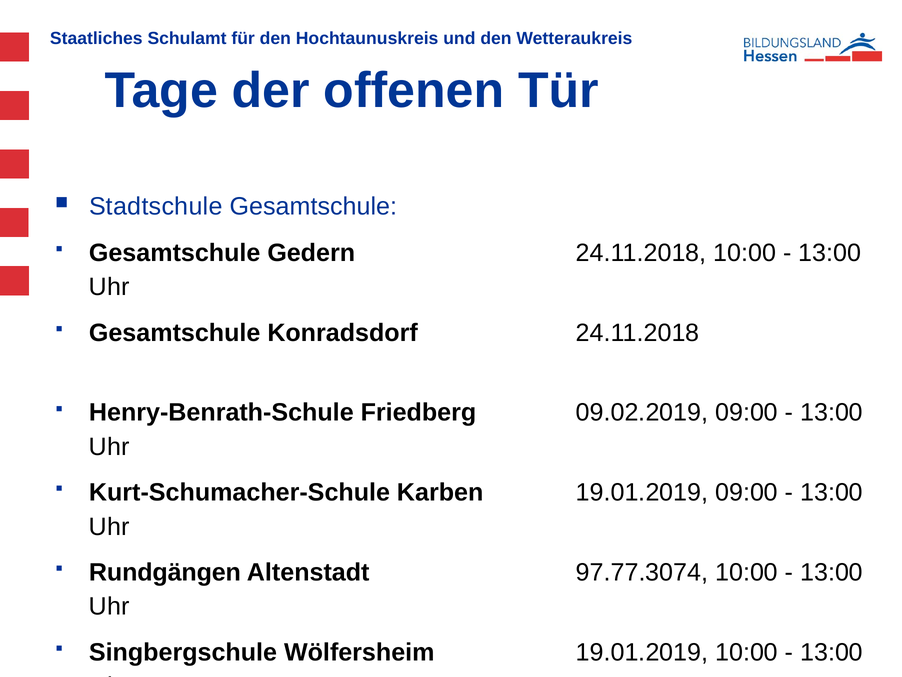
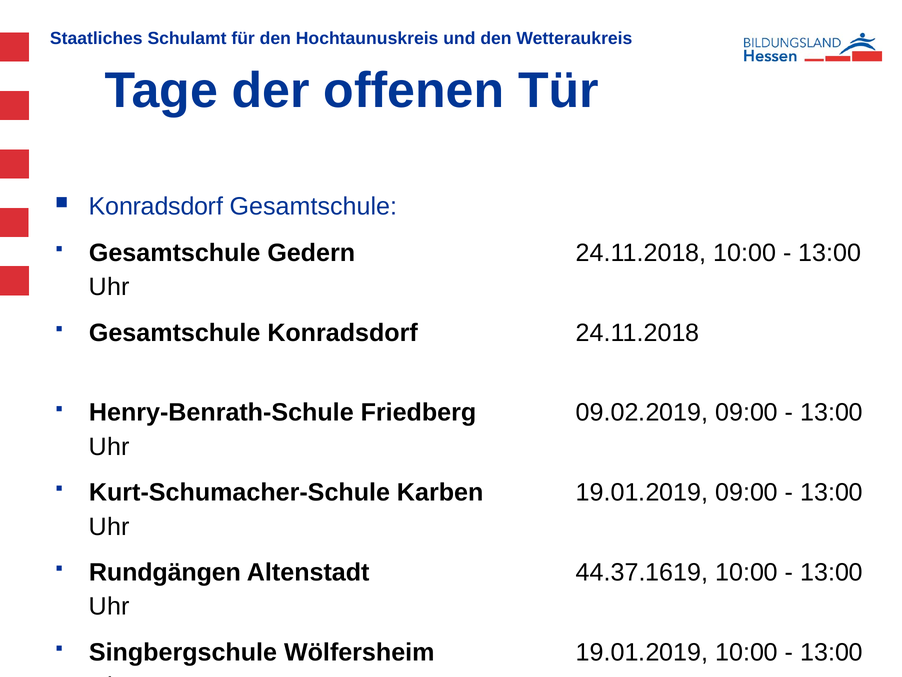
Stadtschule at (156, 206): Stadtschule -> Konradsdorf
97.77.3074: 97.77.3074 -> 44.37.1619
